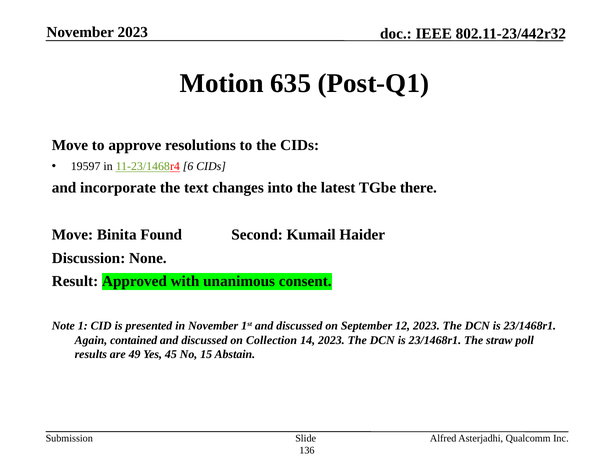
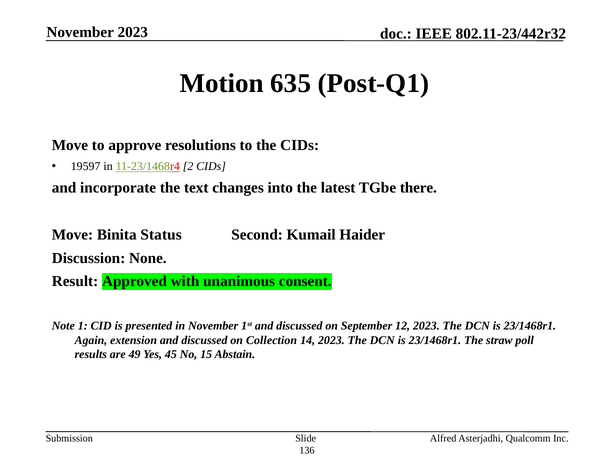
6: 6 -> 2
Found: Found -> Status
contained: contained -> extension
